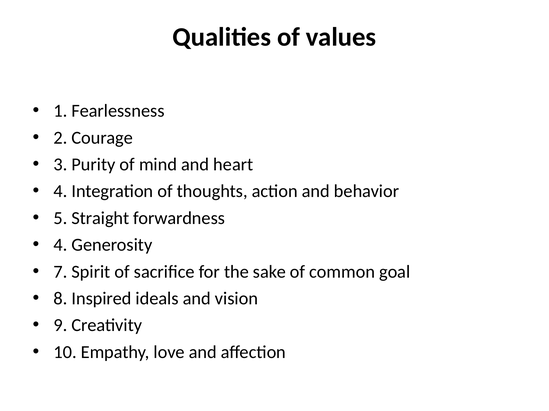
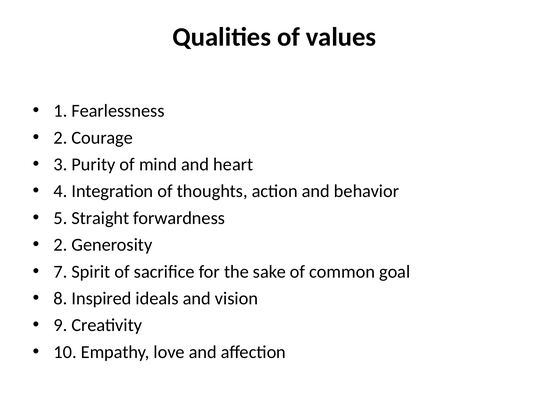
4 at (60, 245): 4 -> 2
